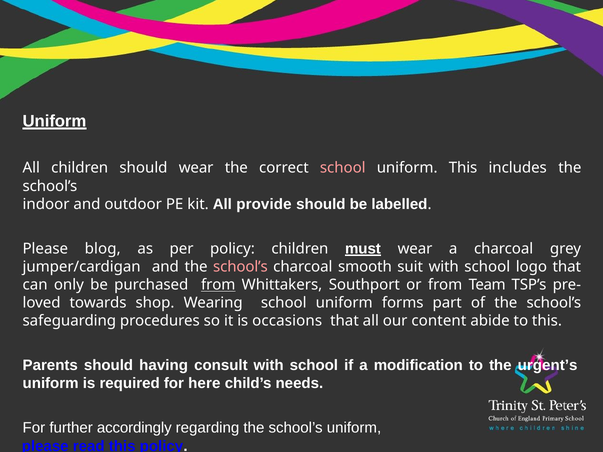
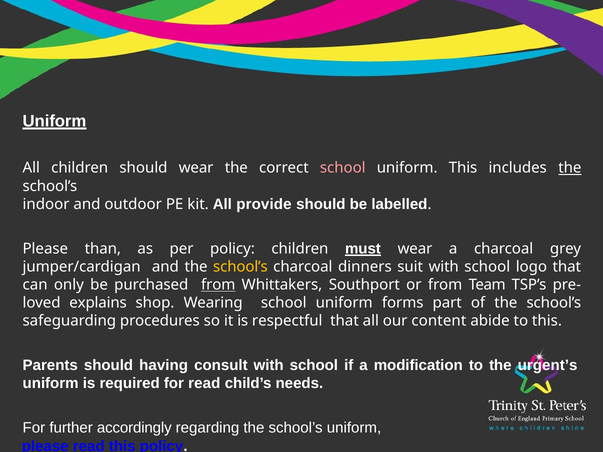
the at (570, 168) underline: none -> present
blog: blog -> than
school’s at (240, 267) colour: pink -> yellow
smooth: smooth -> dinners
towards: towards -> explains
occasions: occasions -> respectful
for here: here -> read
